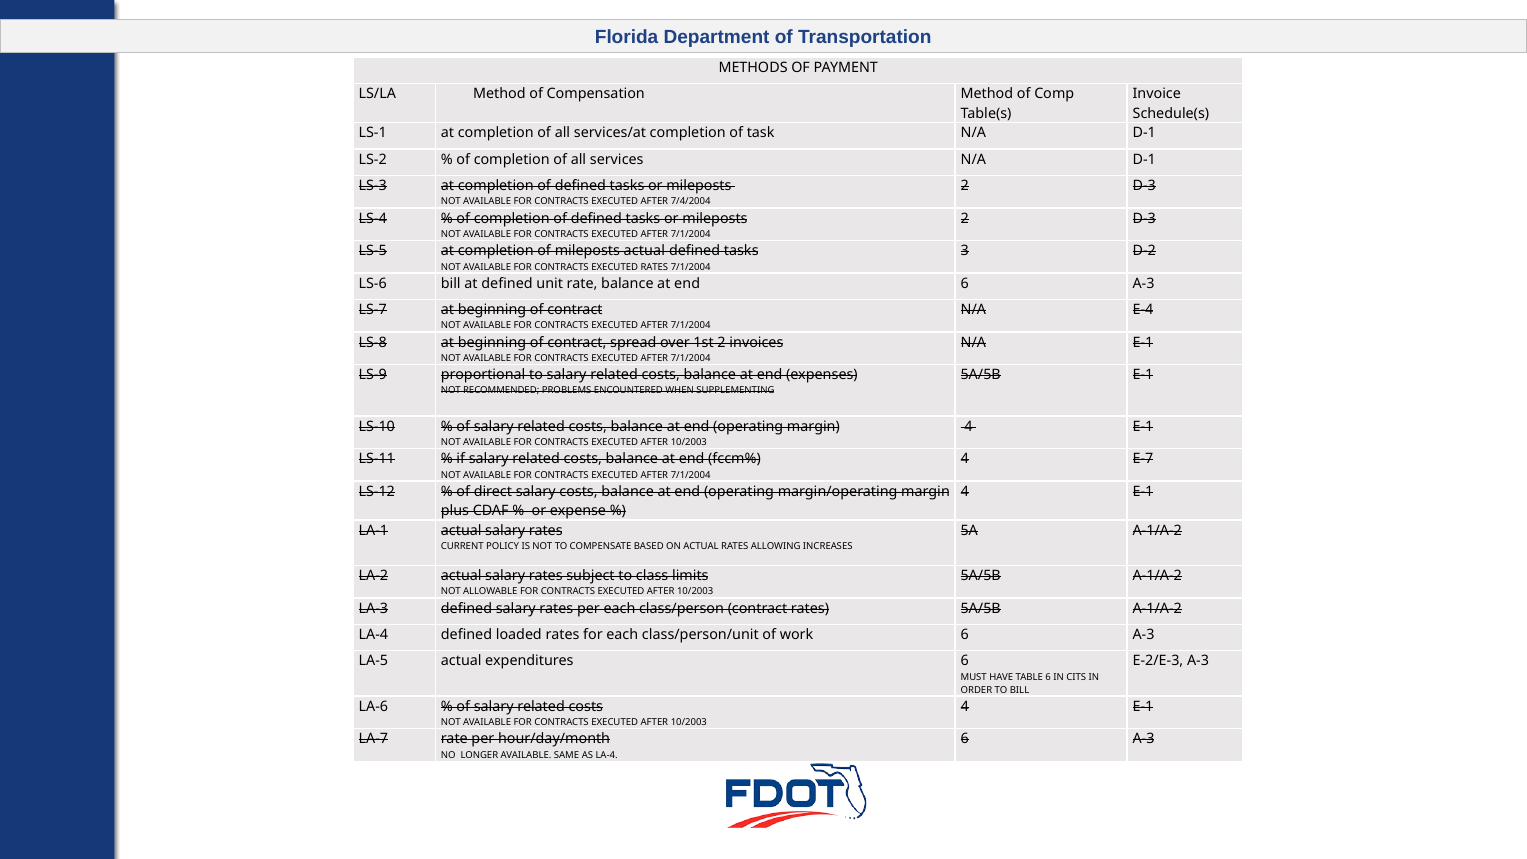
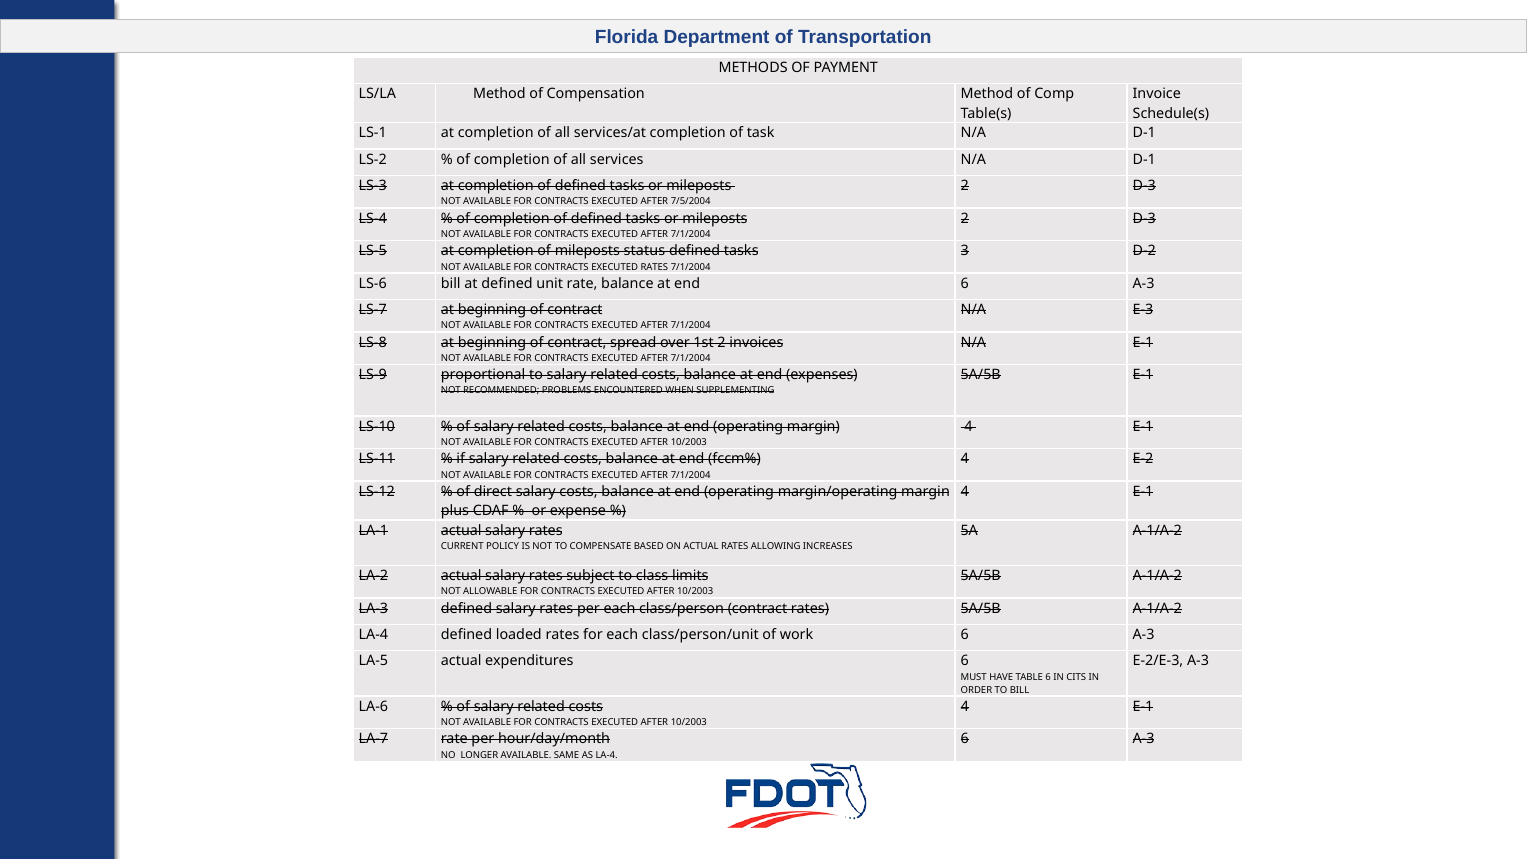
7/4/2004: 7/4/2004 -> 7/5/2004
mileposts actual: actual -> status
E-4: E-4 -> E-3
E-7: E-7 -> E-2
